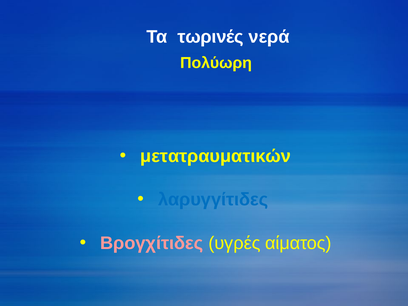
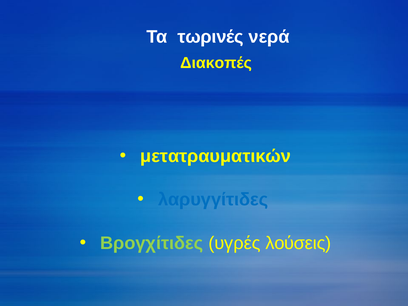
Πολύωρη: Πολύωρη -> Διακοπές
Βρογχίτιδες colour: pink -> light green
αίματος: αίματος -> λούσεις
